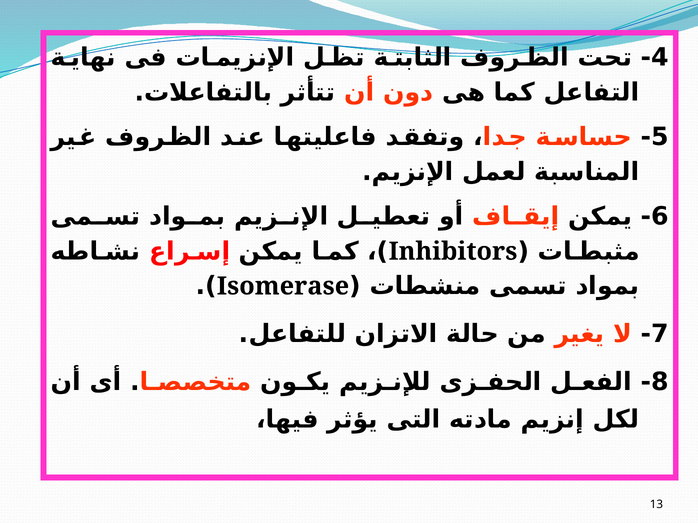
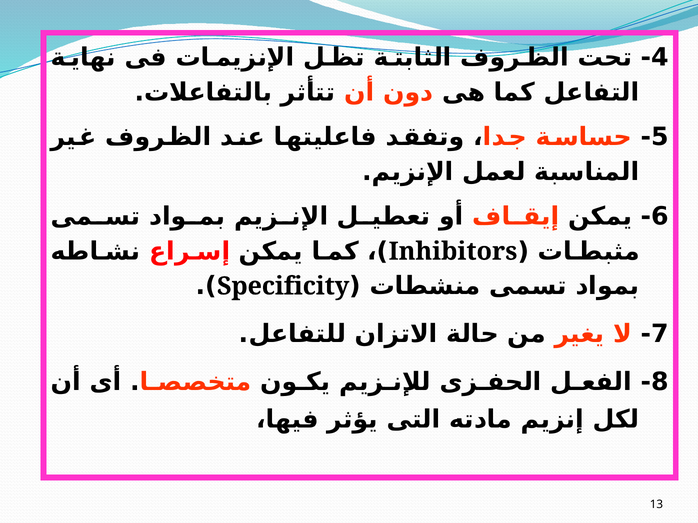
Isomerase: Isomerase -> Specificity
